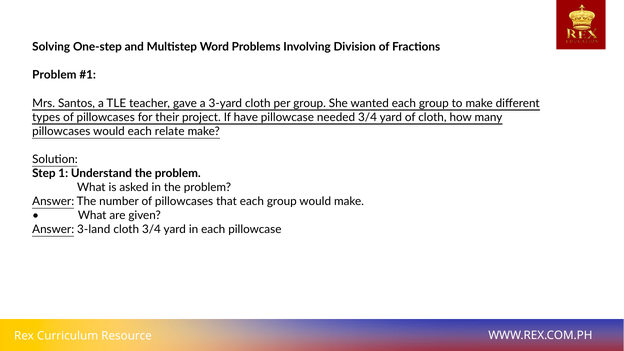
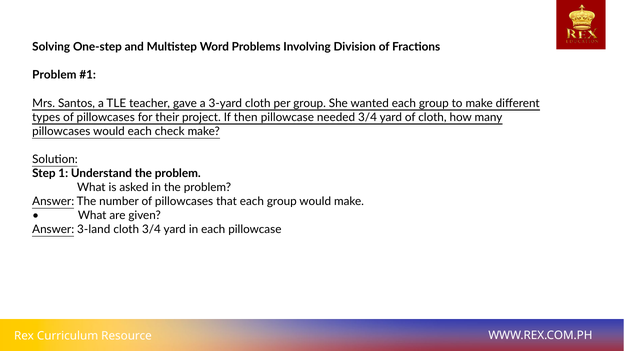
have: have -> then
relate: relate -> check
